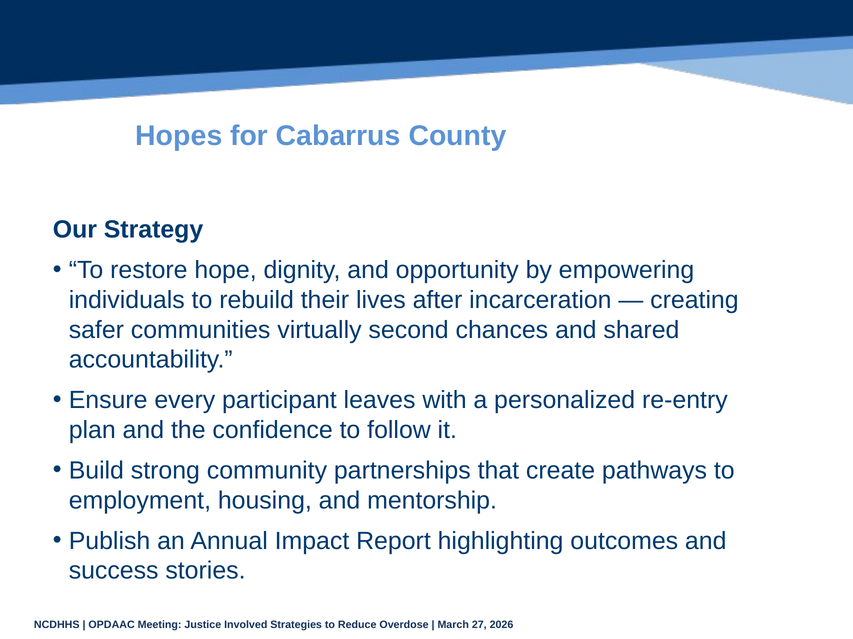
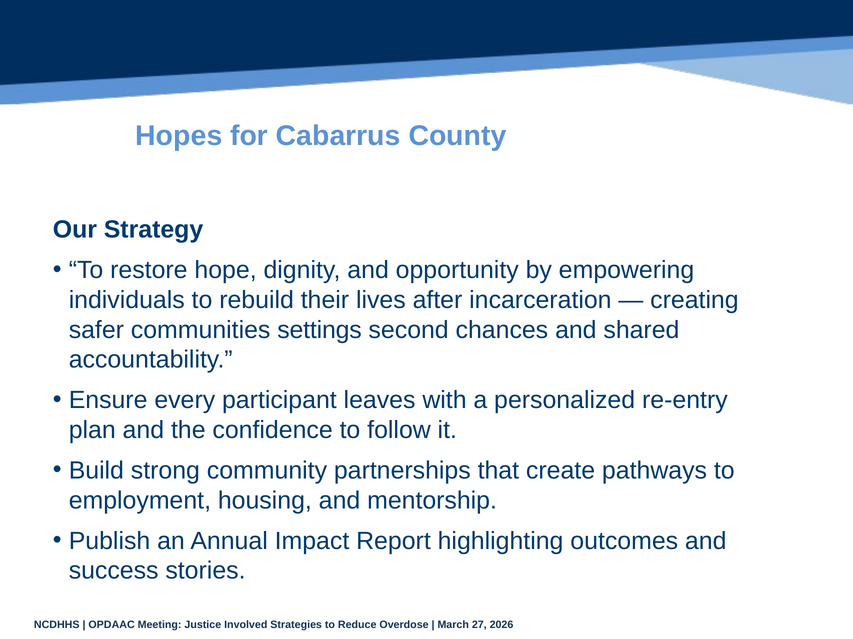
virtually: virtually -> settings
